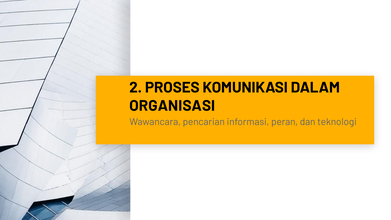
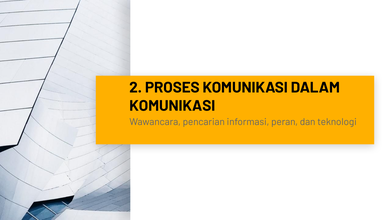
ORGANISASI at (172, 106): ORGANISASI -> KOMUNIKASI
